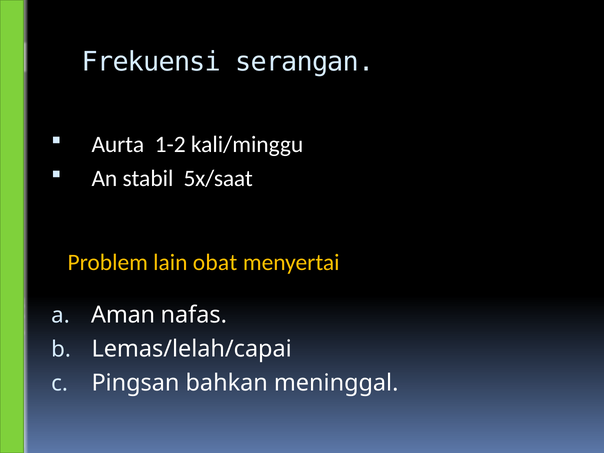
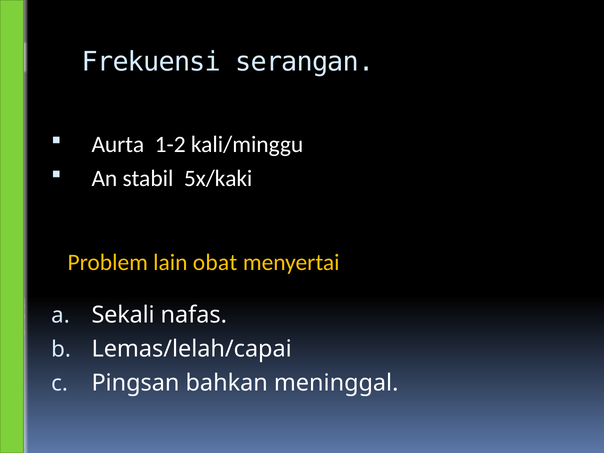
5x/saat: 5x/saat -> 5x/kaki
Aman: Aman -> Sekali
